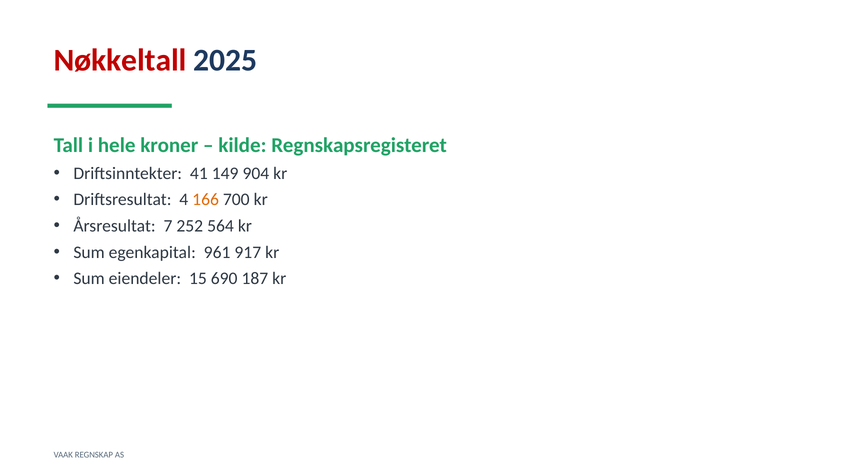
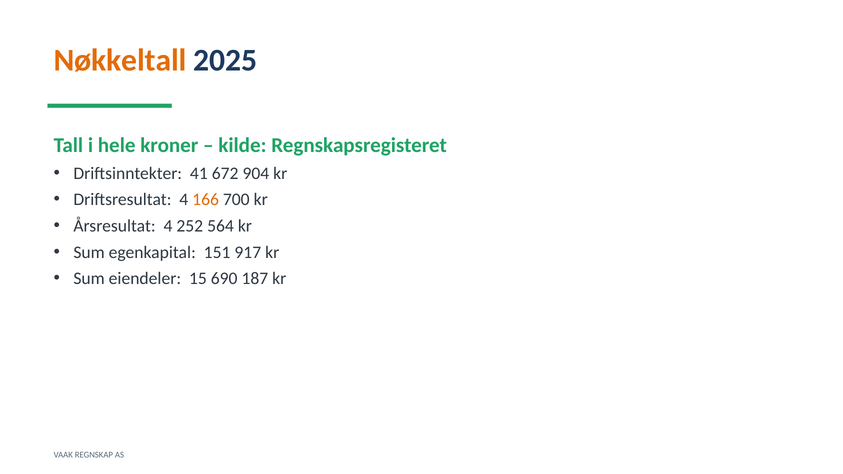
Nøkkeltall colour: red -> orange
149: 149 -> 672
Årsresultat 7: 7 -> 4
961: 961 -> 151
